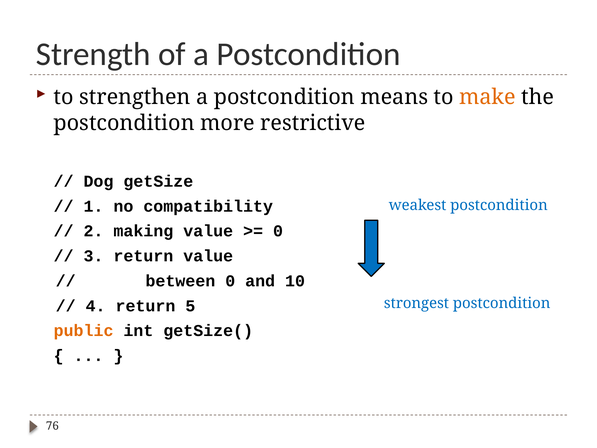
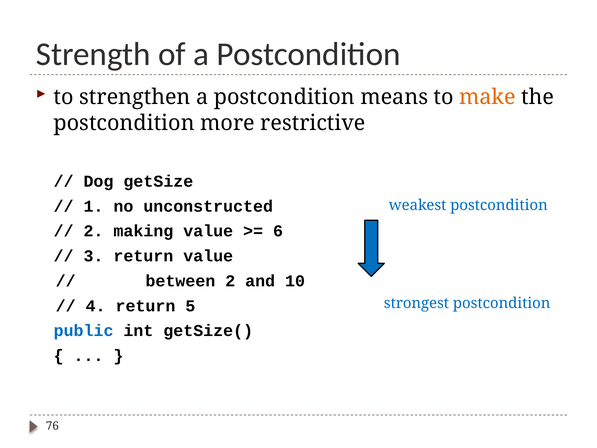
compatibility: compatibility -> unconstructed
0 at (278, 231): 0 -> 6
between 0: 0 -> 2
public colour: orange -> blue
